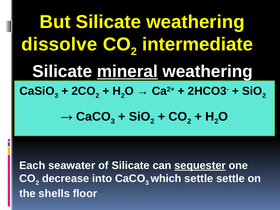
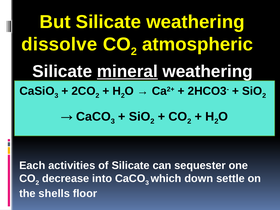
intermediate: intermediate -> atmospheric
seawater: seawater -> activities
sequester underline: present -> none
which settle: settle -> down
